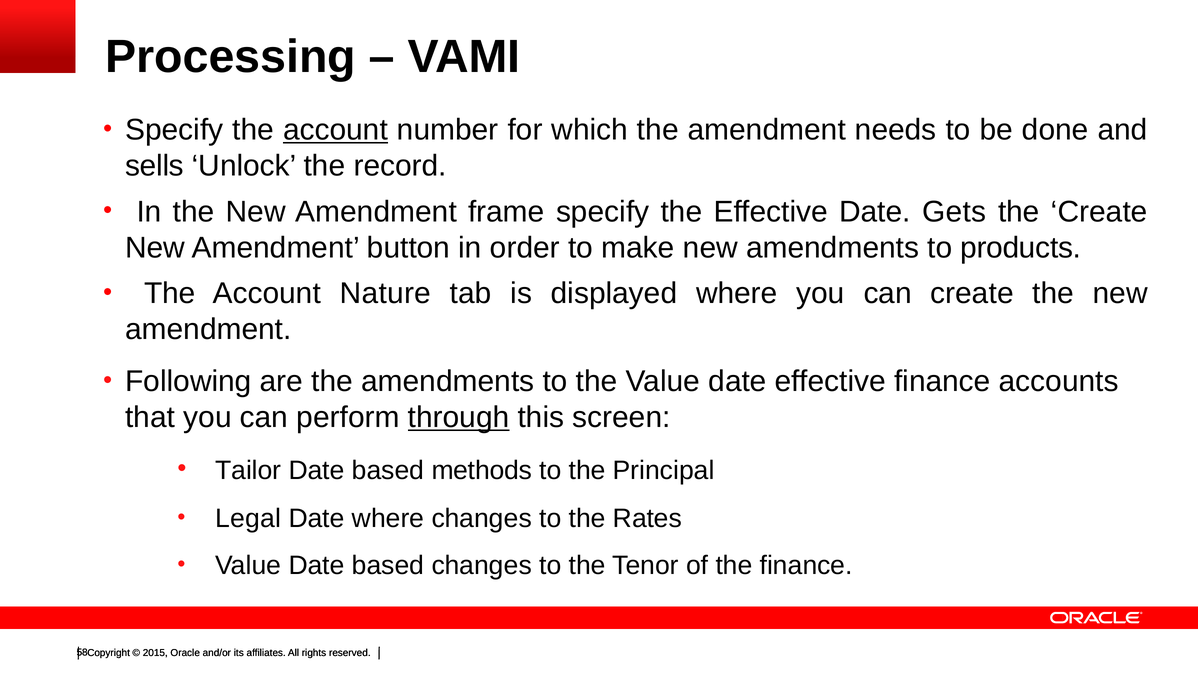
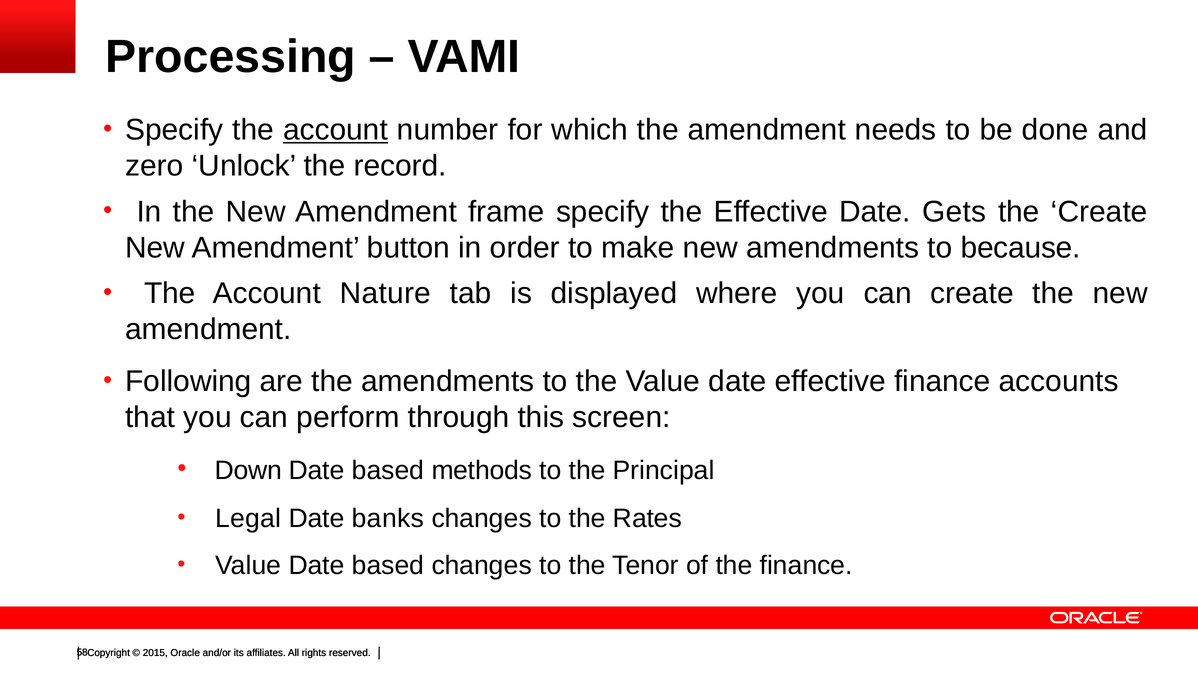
sells: sells -> zero
products: products -> because
through underline: present -> none
Tailor: Tailor -> Down
Date where: where -> banks
